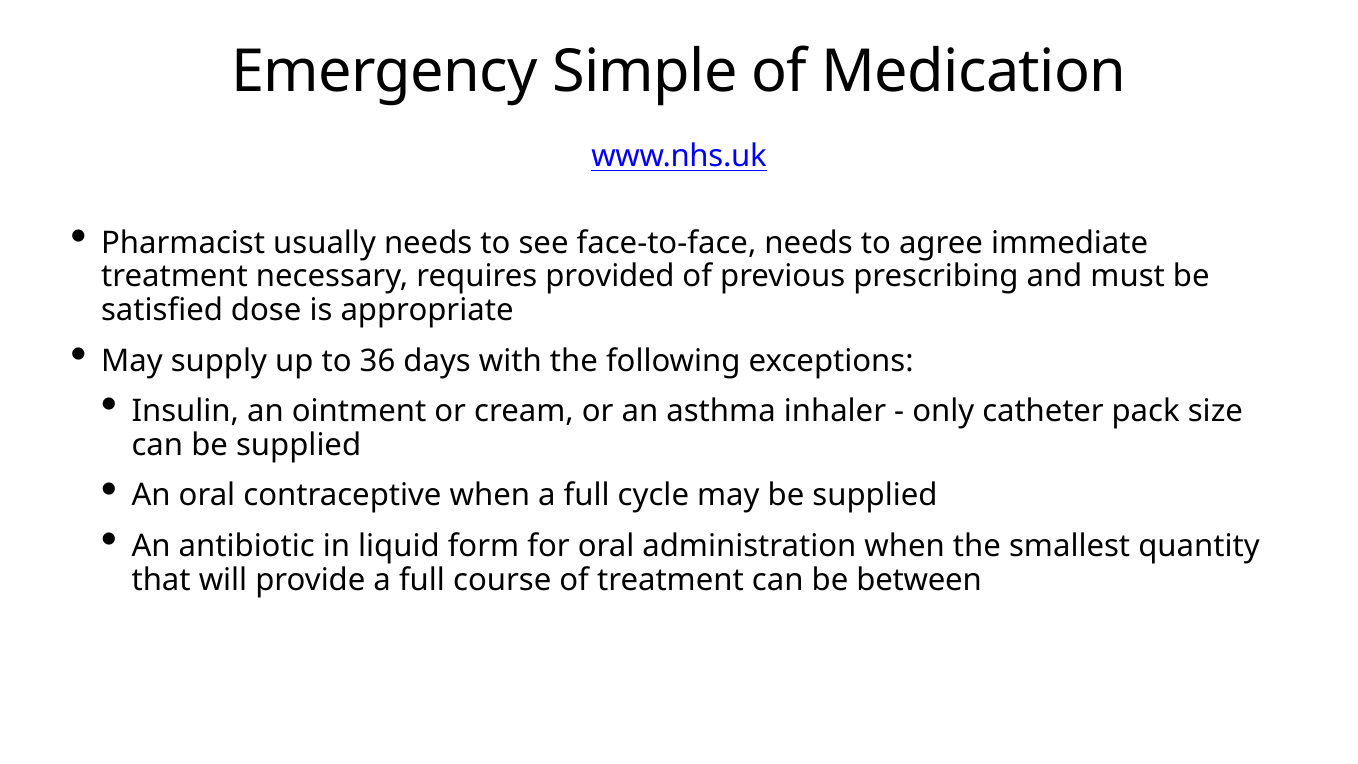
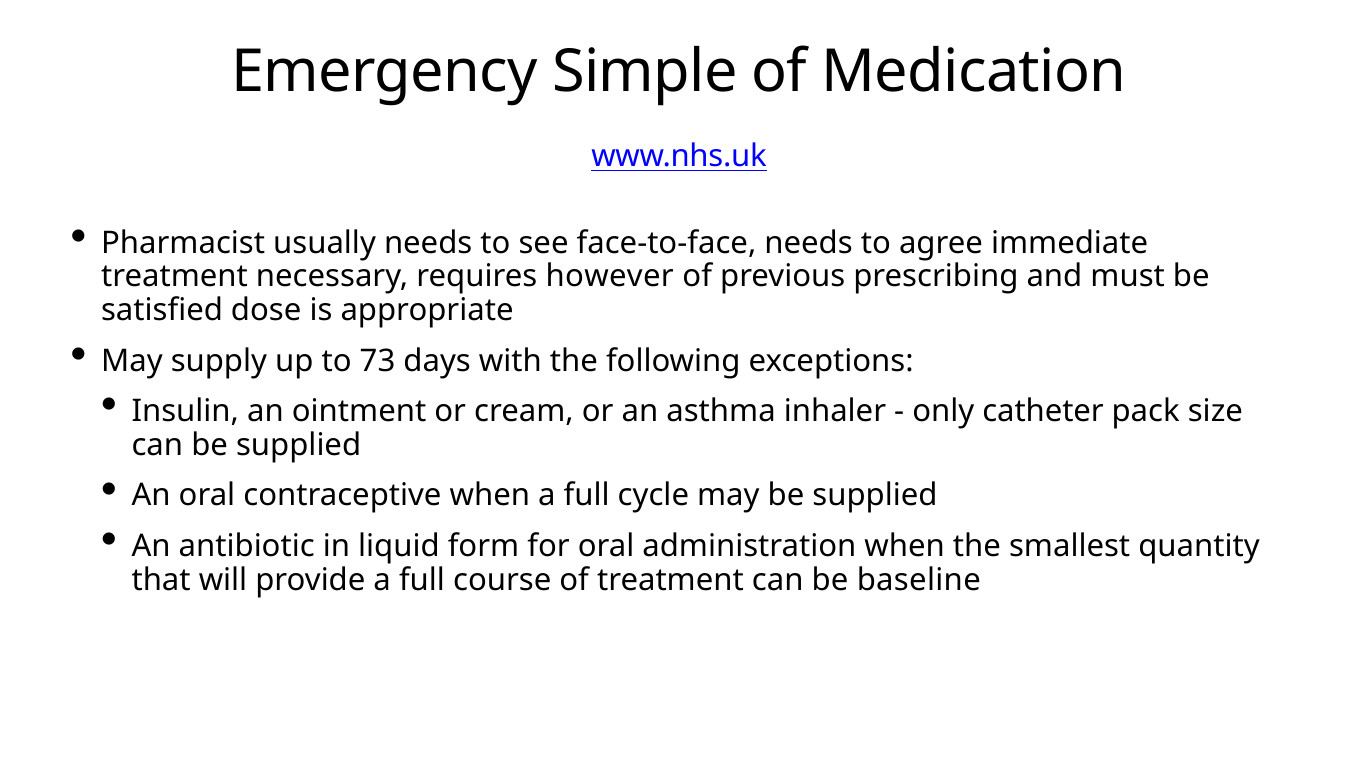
provided: provided -> however
36: 36 -> 73
between: between -> baseline
